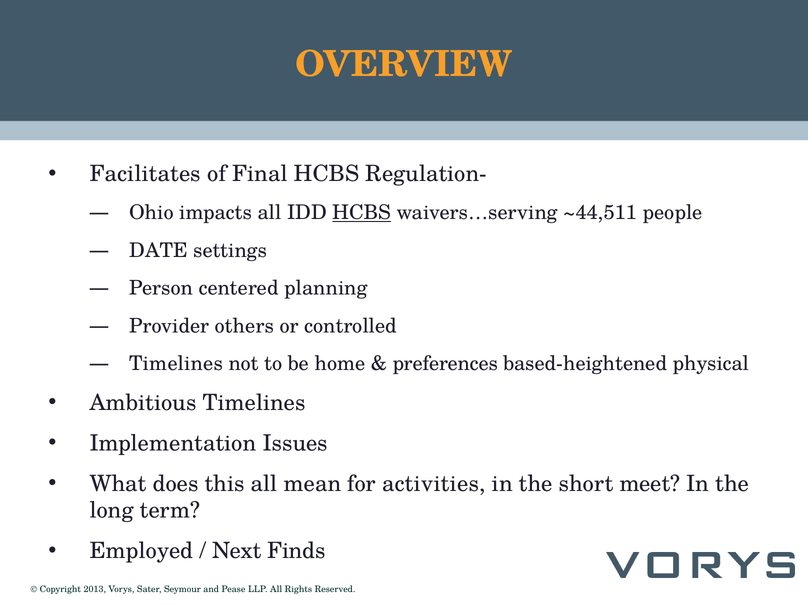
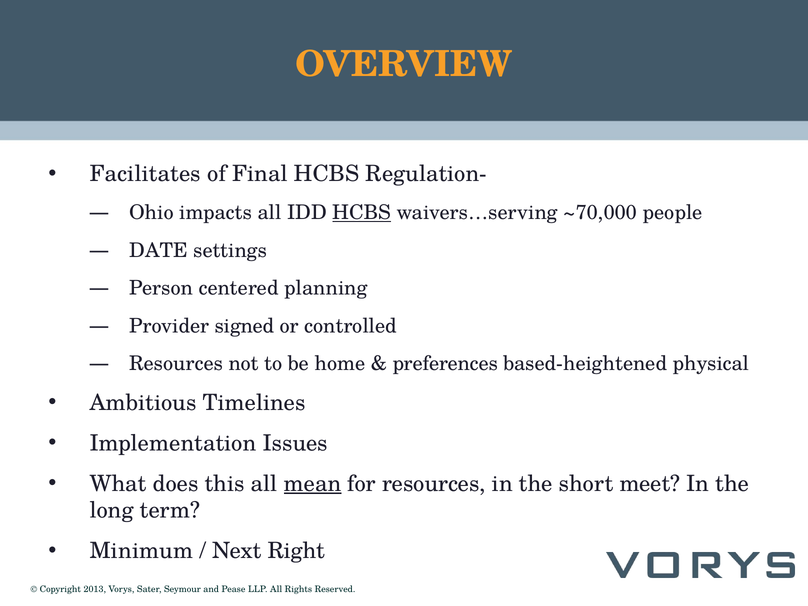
~44,511: ~44,511 -> ~70,000
others: others -> signed
Timelines at (176, 364): Timelines -> Resources
mean underline: none -> present
for activities: activities -> resources
Employed: Employed -> Minimum
Finds: Finds -> Right
